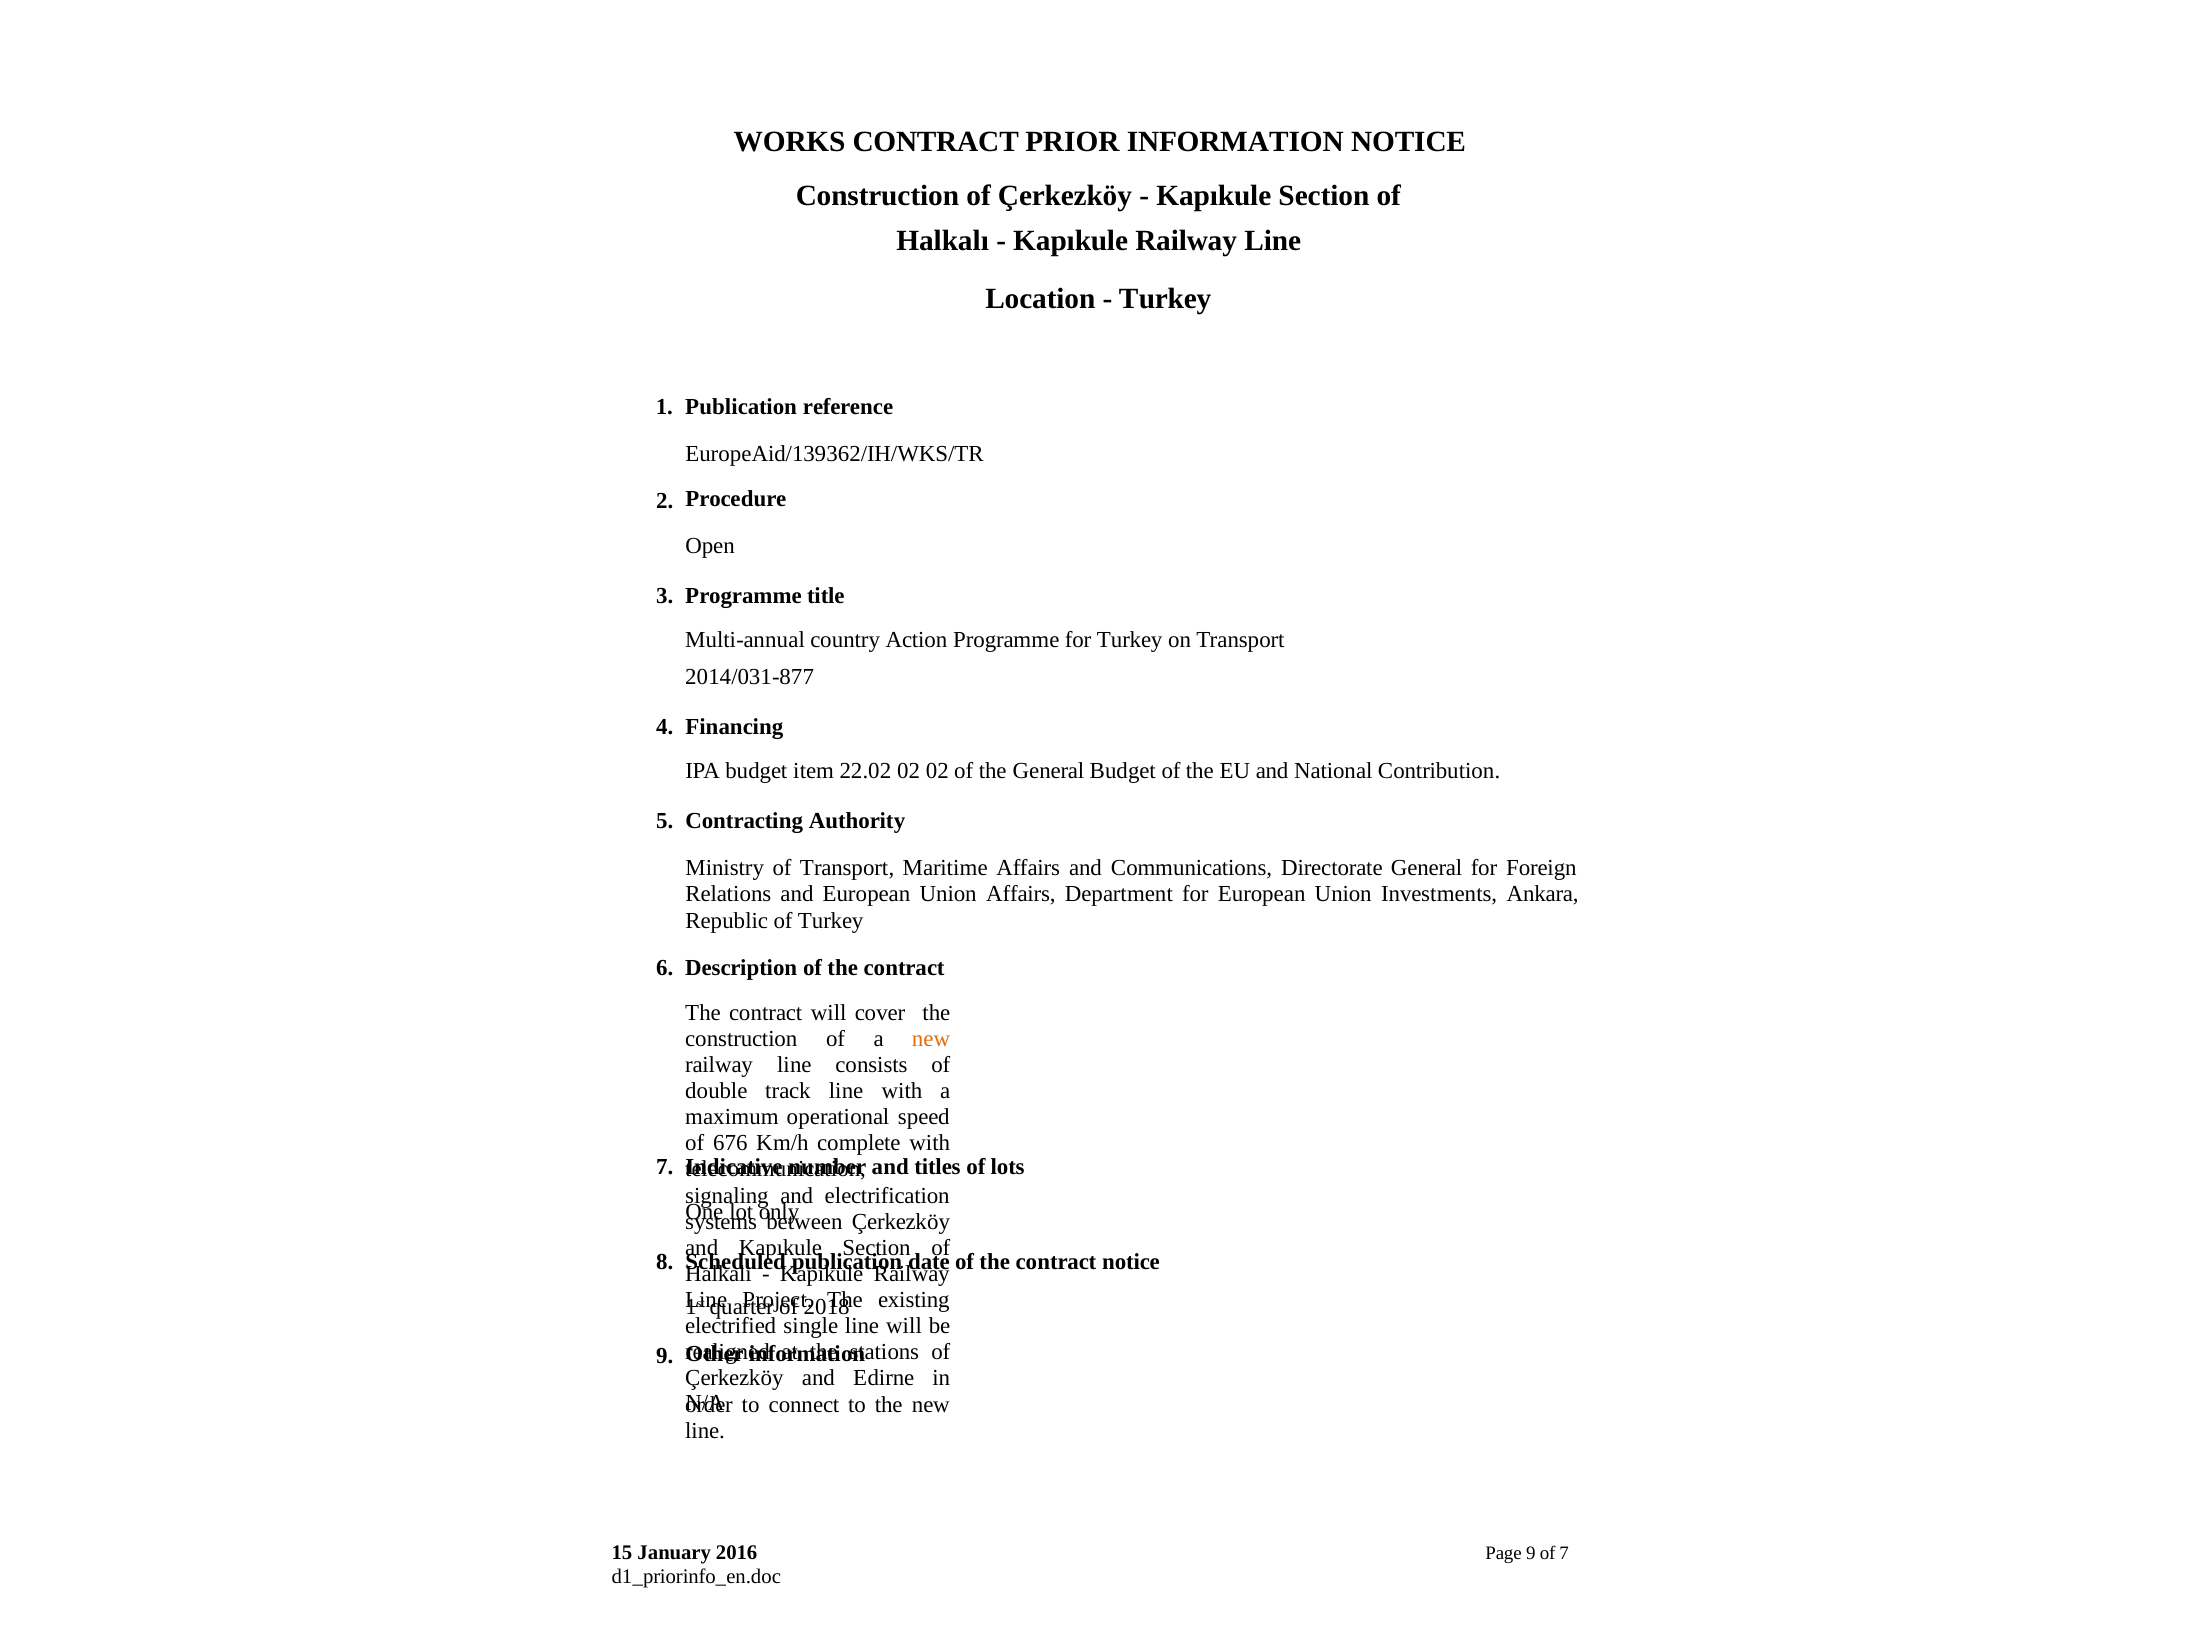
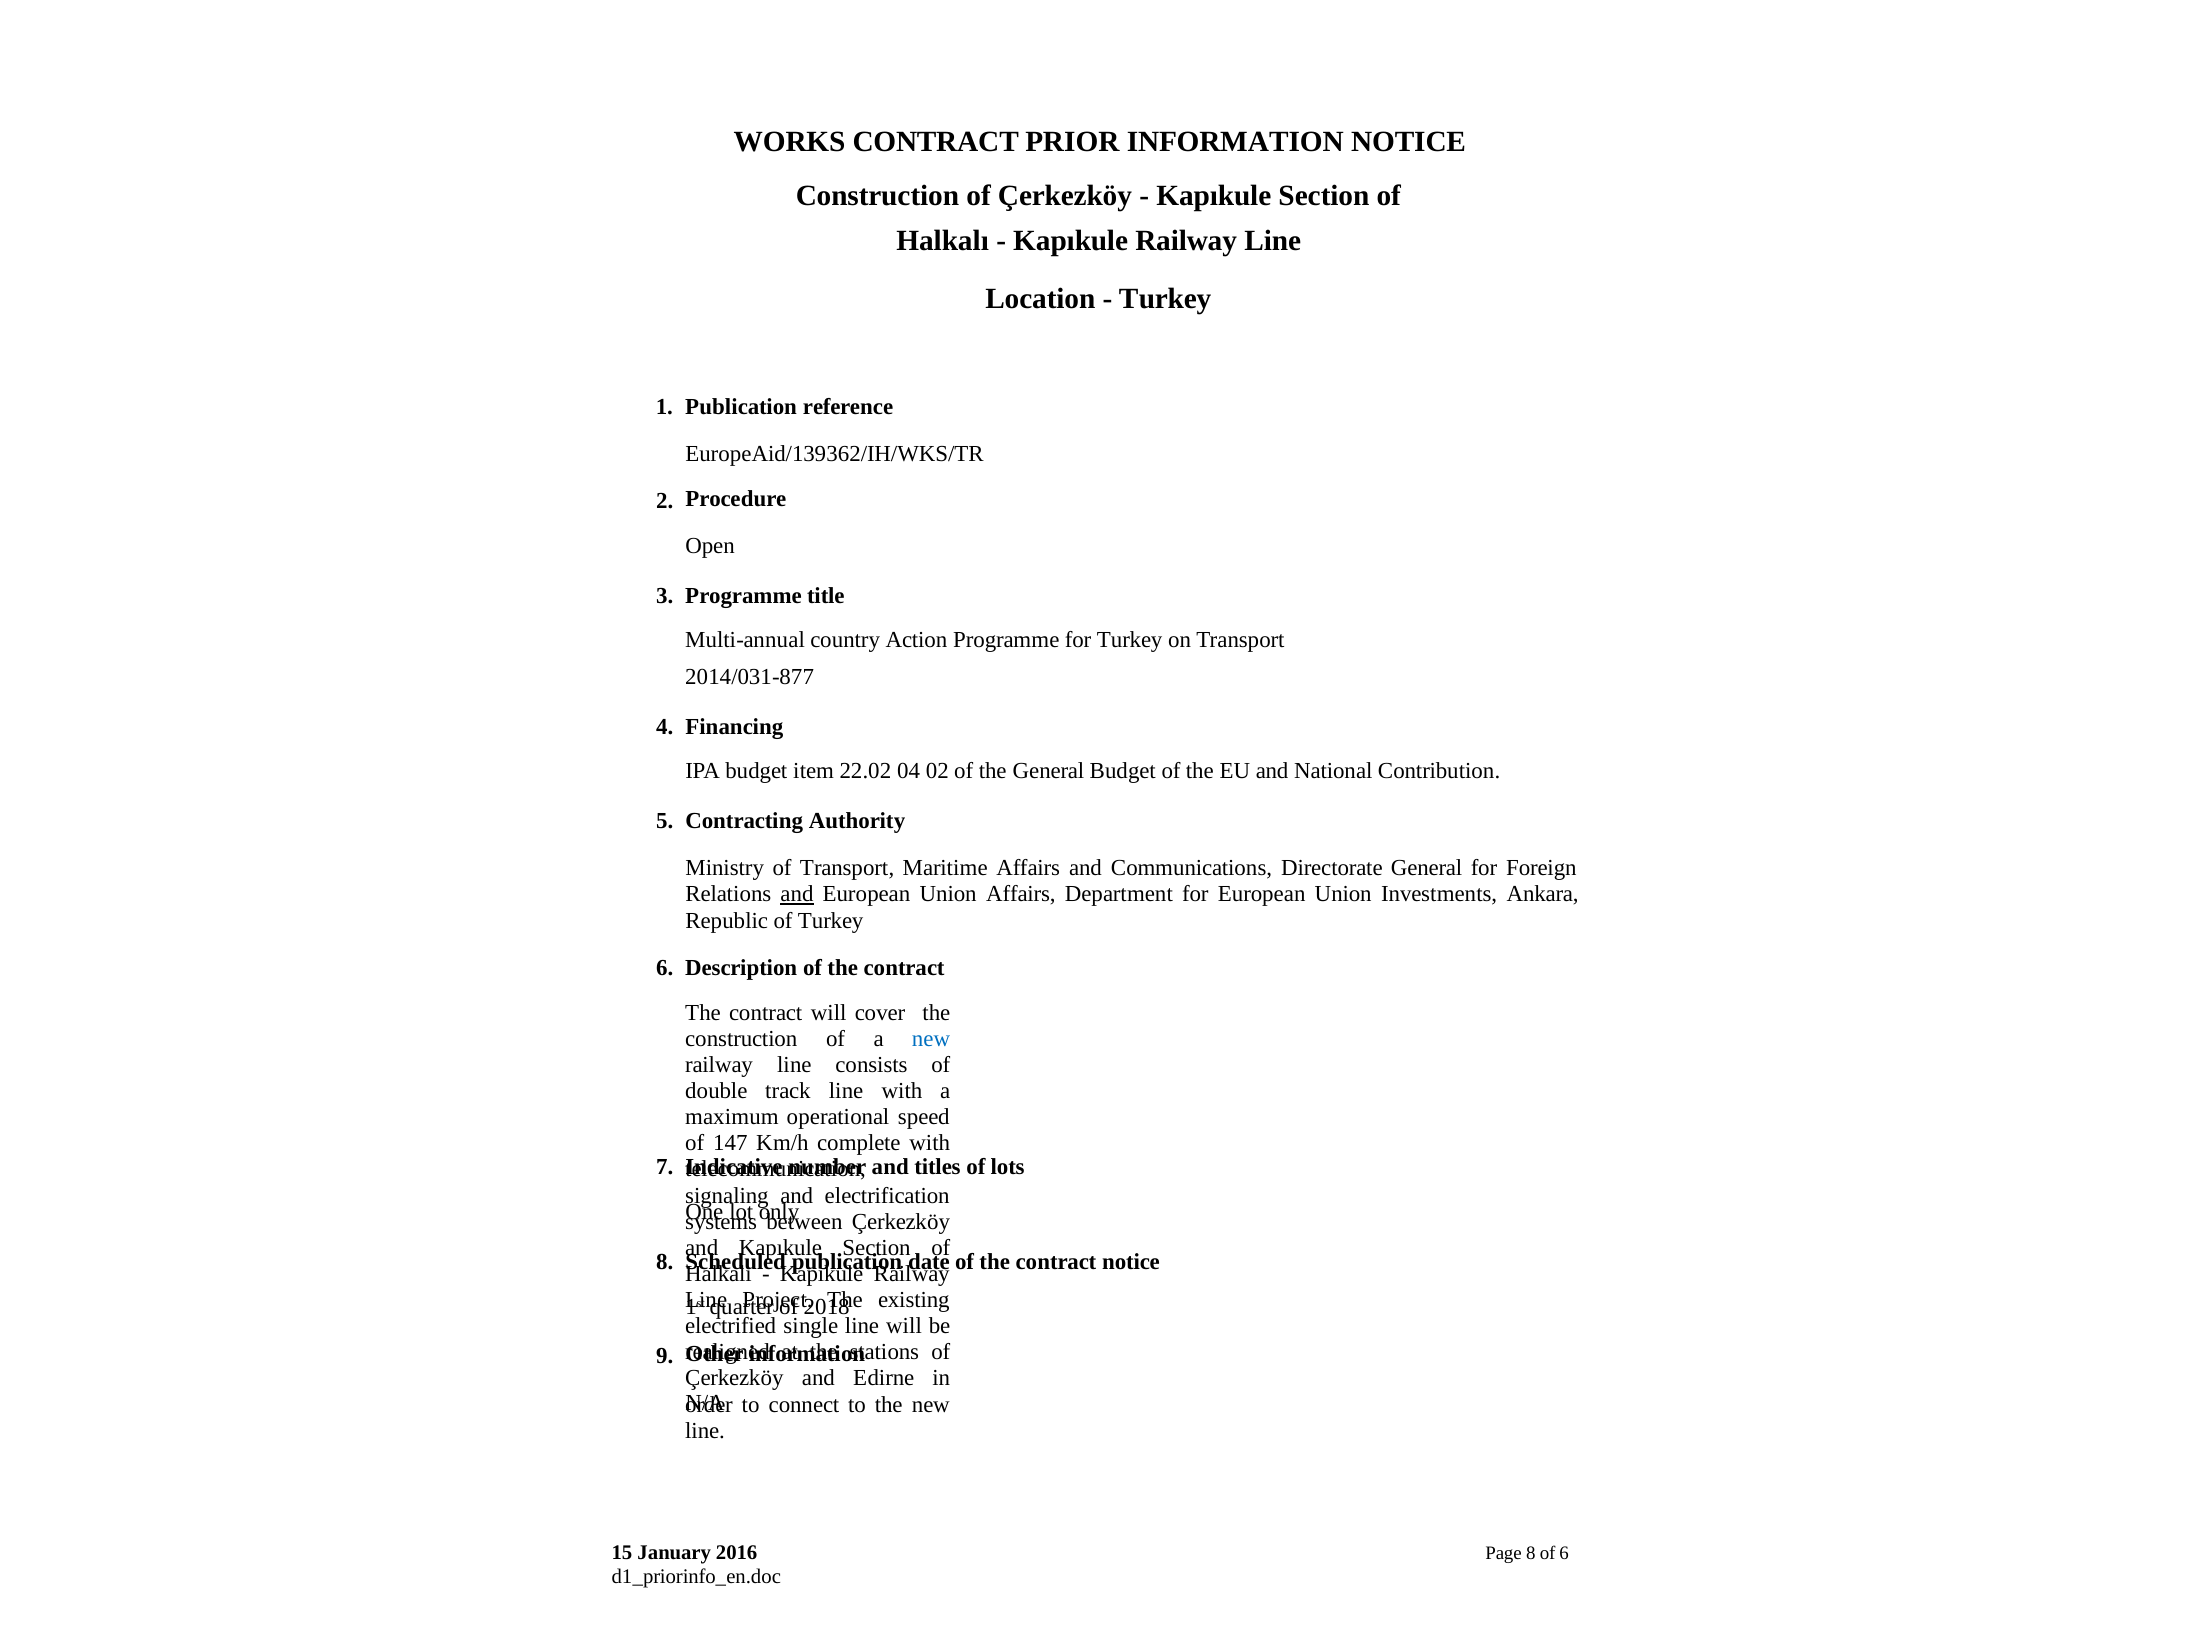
22.02 02: 02 -> 04
and at (797, 894) underline: none -> present
new at (931, 1039) colour: orange -> blue
676: 676 -> 147
Page 9: 9 -> 8
of 7: 7 -> 6
